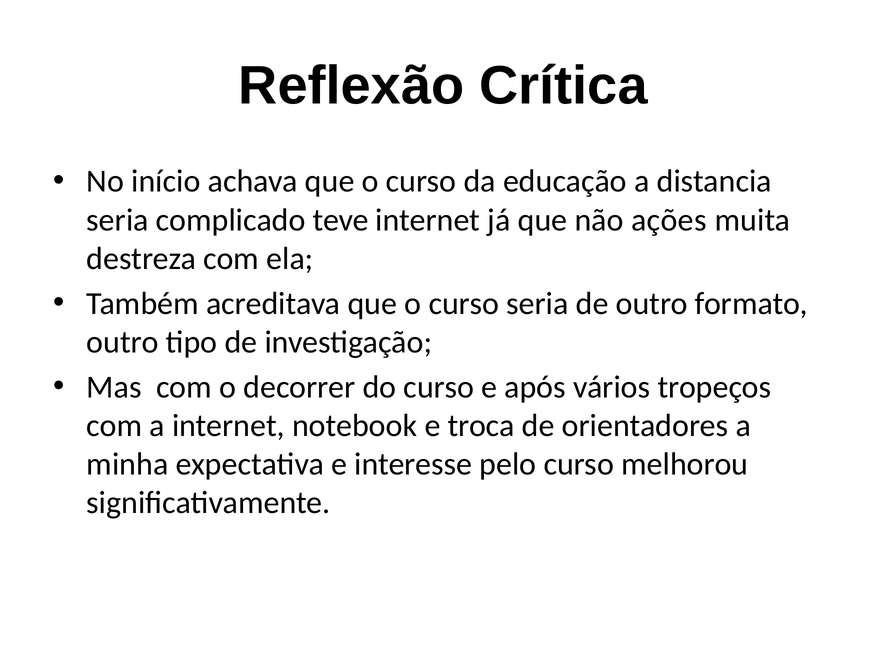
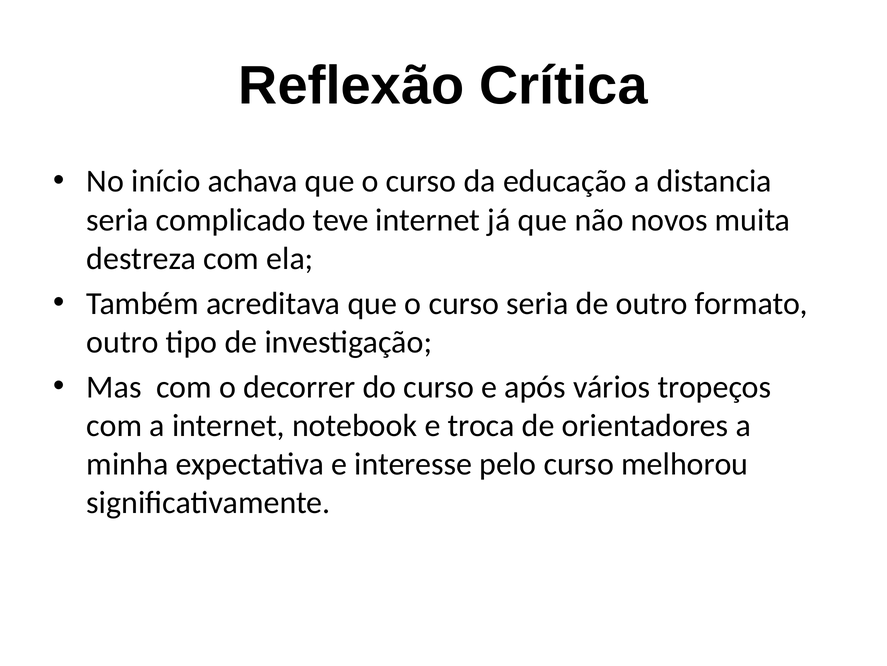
ações: ações -> novos
